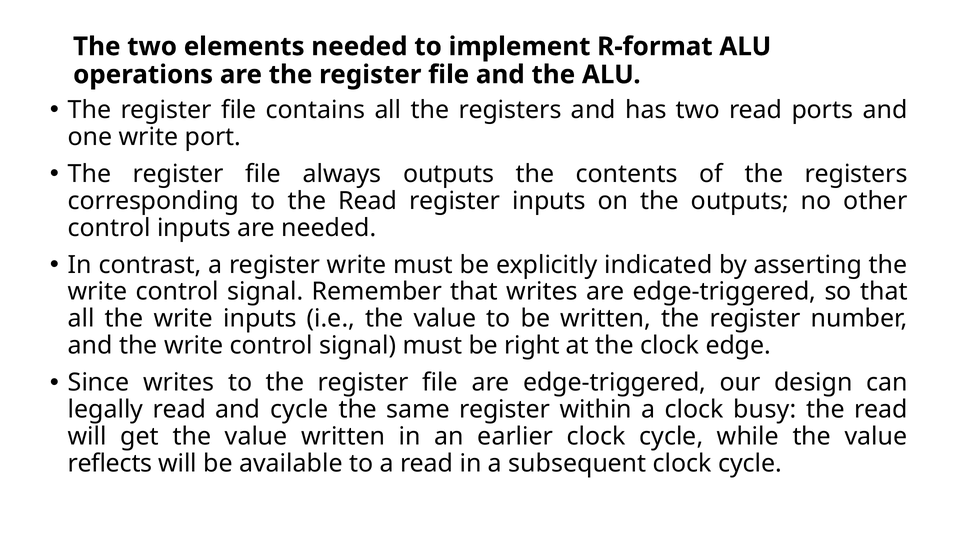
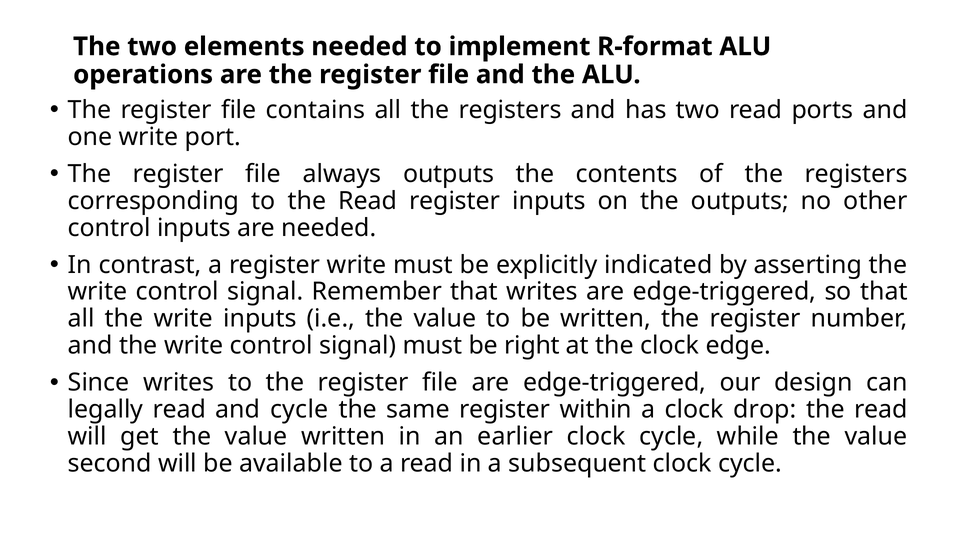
busy: busy -> drop
reflects: reflects -> second
